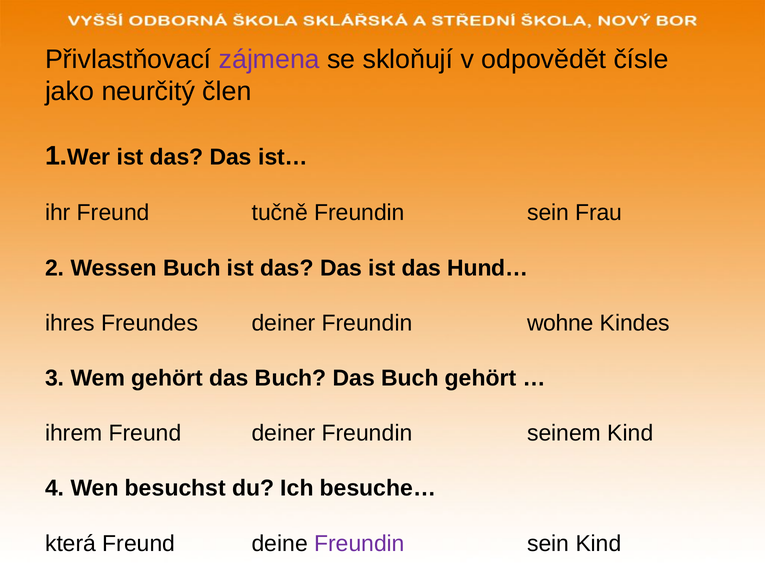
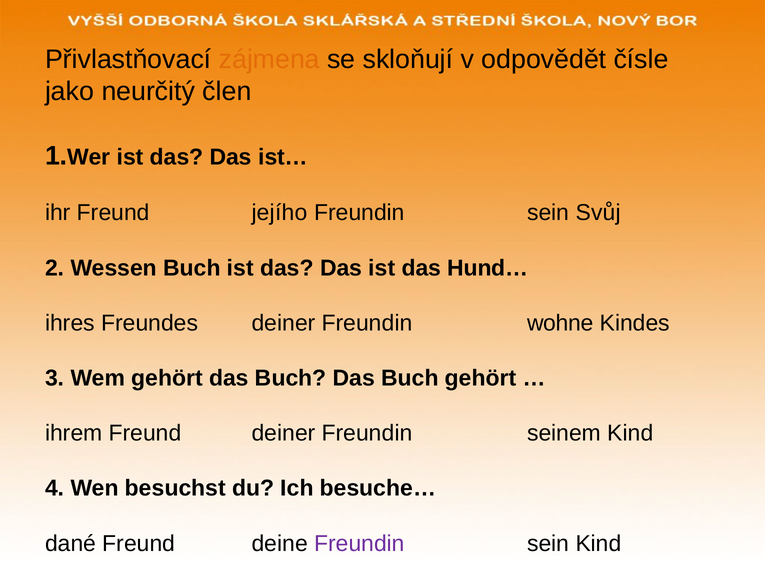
zájmena colour: purple -> orange
tučně: tučně -> jejího
Frau: Frau -> Svůj
která: která -> dané
